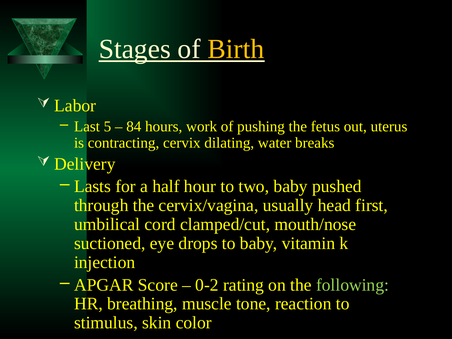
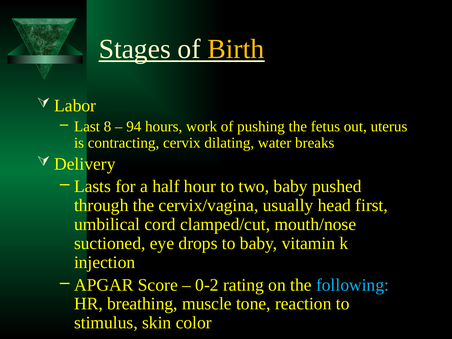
5: 5 -> 8
84: 84 -> 94
following colour: light green -> light blue
